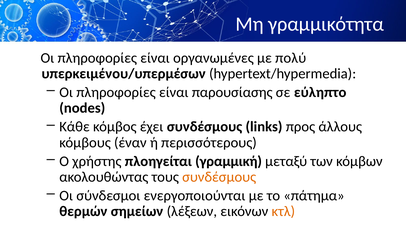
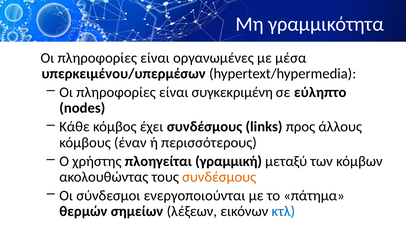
πολύ: πολύ -> μέσα
παρουσίασης: παρουσίασης -> συγκεκριμένη
κτλ colour: orange -> blue
